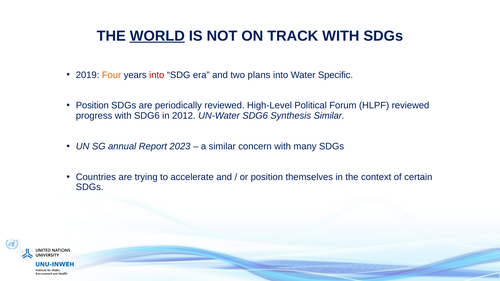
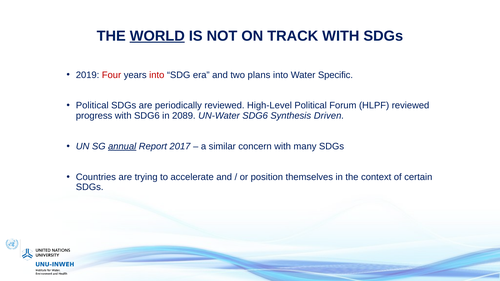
Four colour: orange -> red
Position at (92, 106): Position -> Political
2012: 2012 -> 2089
Synthesis Similar: Similar -> Driven
annual underline: none -> present
2023: 2023 -> 2017
